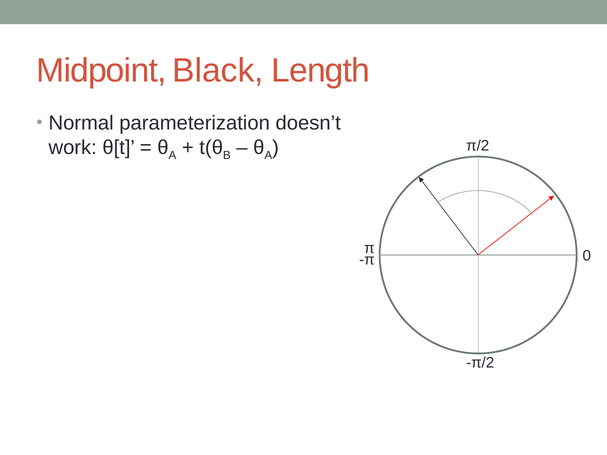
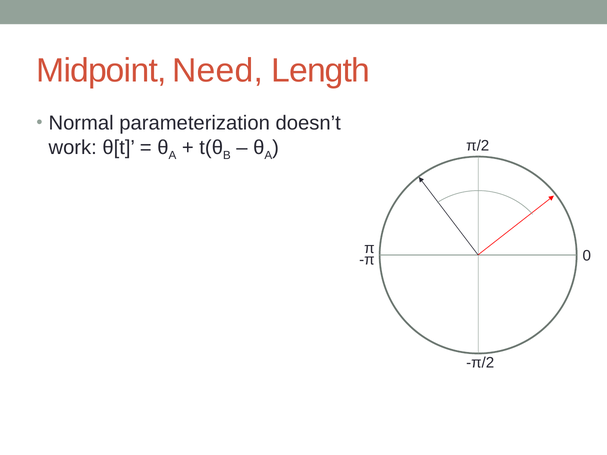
Black: Black -> Need
